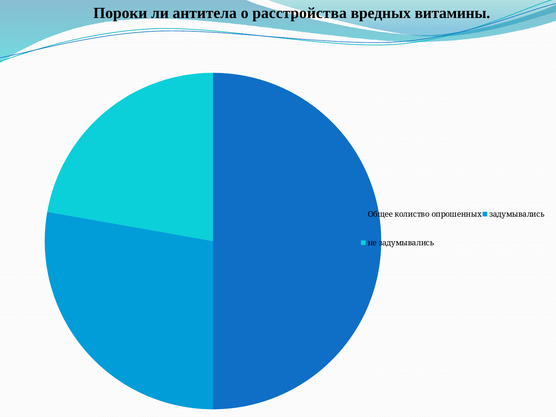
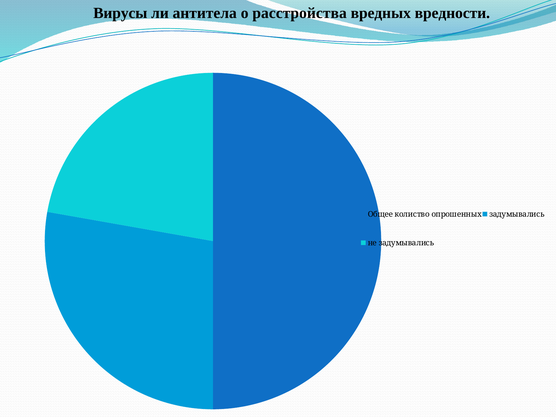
Пороки: Пороки -> Вирусы
витамины: витамины -> вредности
